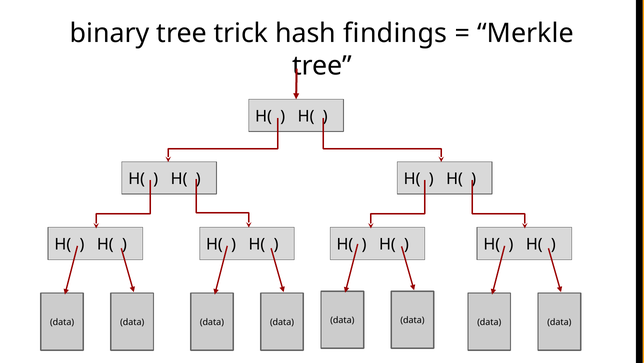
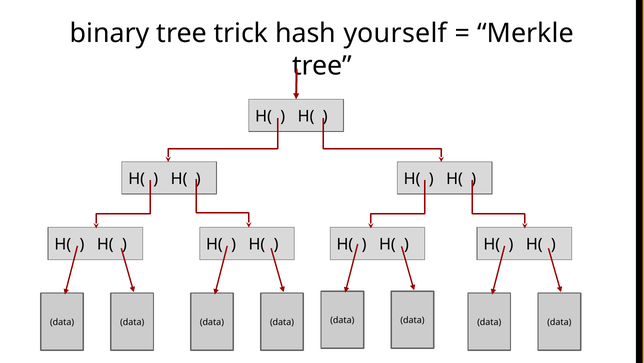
findings: findings -> yourself
